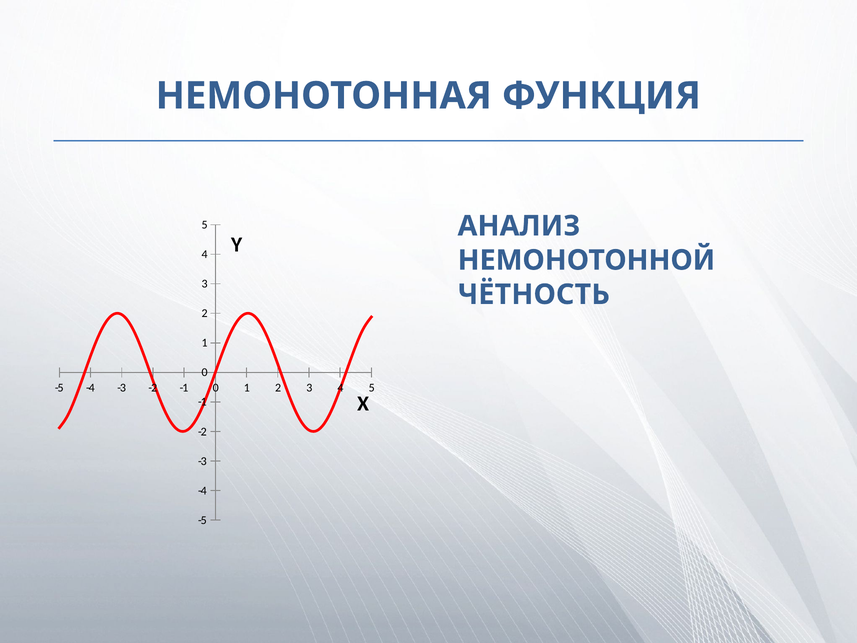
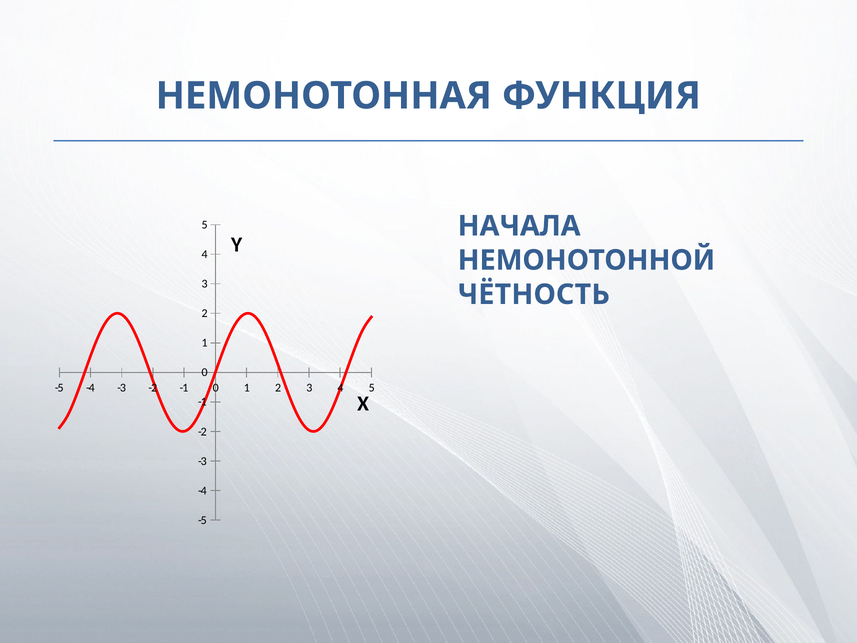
АНАЛИЗ: АНАЛИЗ -> НАЧАЛА
